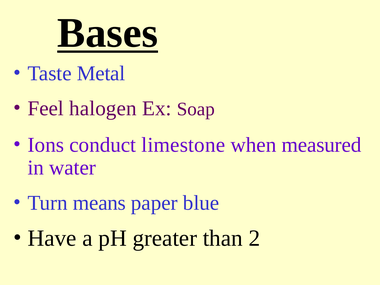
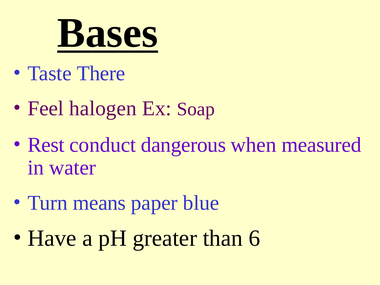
Metal: Metal -> There
Ions: Ions -> Rest
limestone: limestone -> dangerous
2: 2 -> 6
